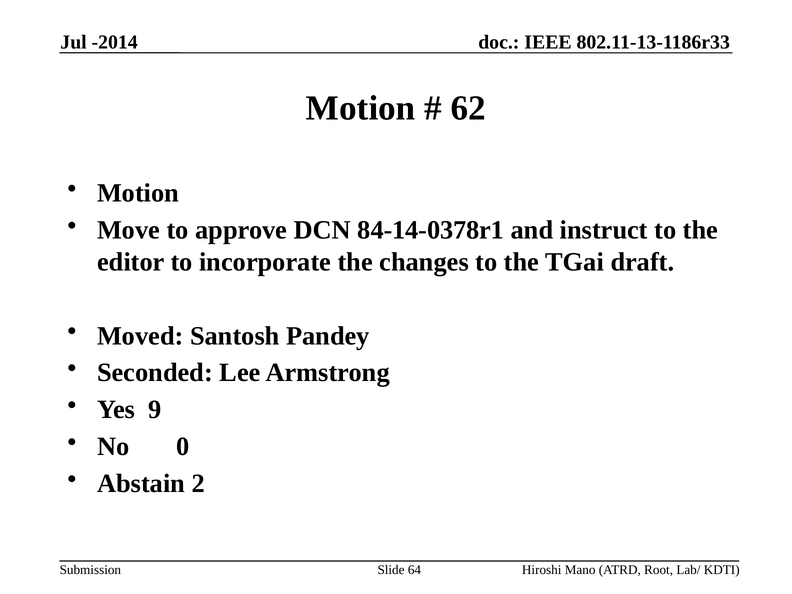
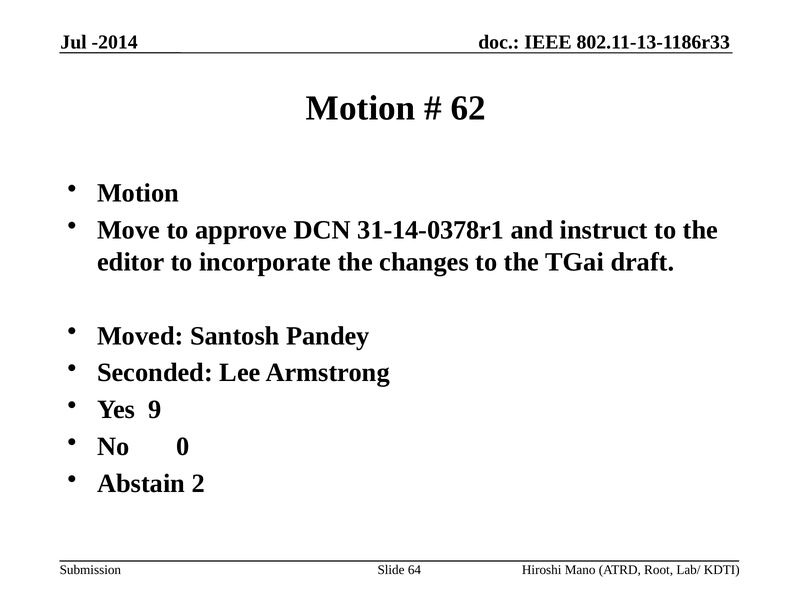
84-14-0378r1: 84-14-0378r1 -> 31-14-0378r1
